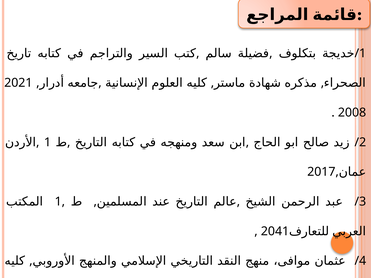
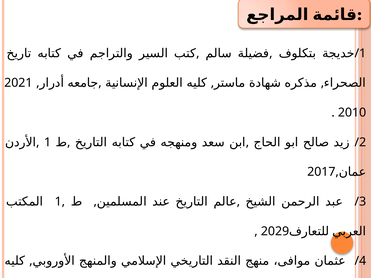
2008: 2008 -> 2010
2041: 2041 -> 2029
